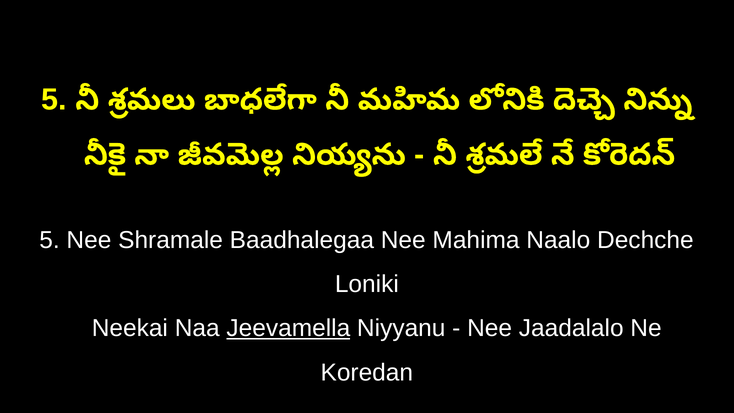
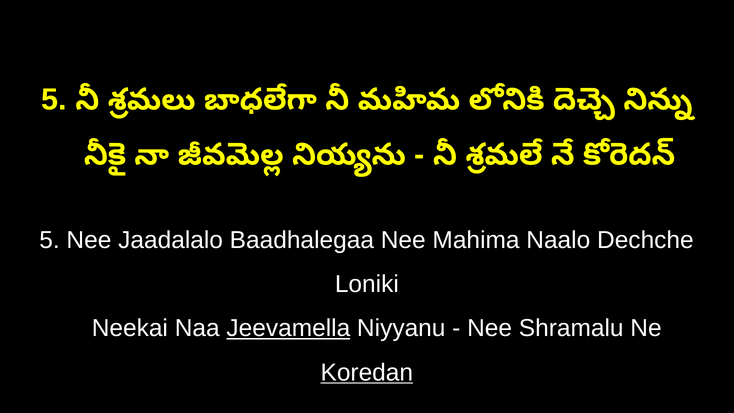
Shramale: Shramale -> Jaadalalo
Jaadalalo: Jaadalalo -> Shramalu
Koredan underline: none -> present
